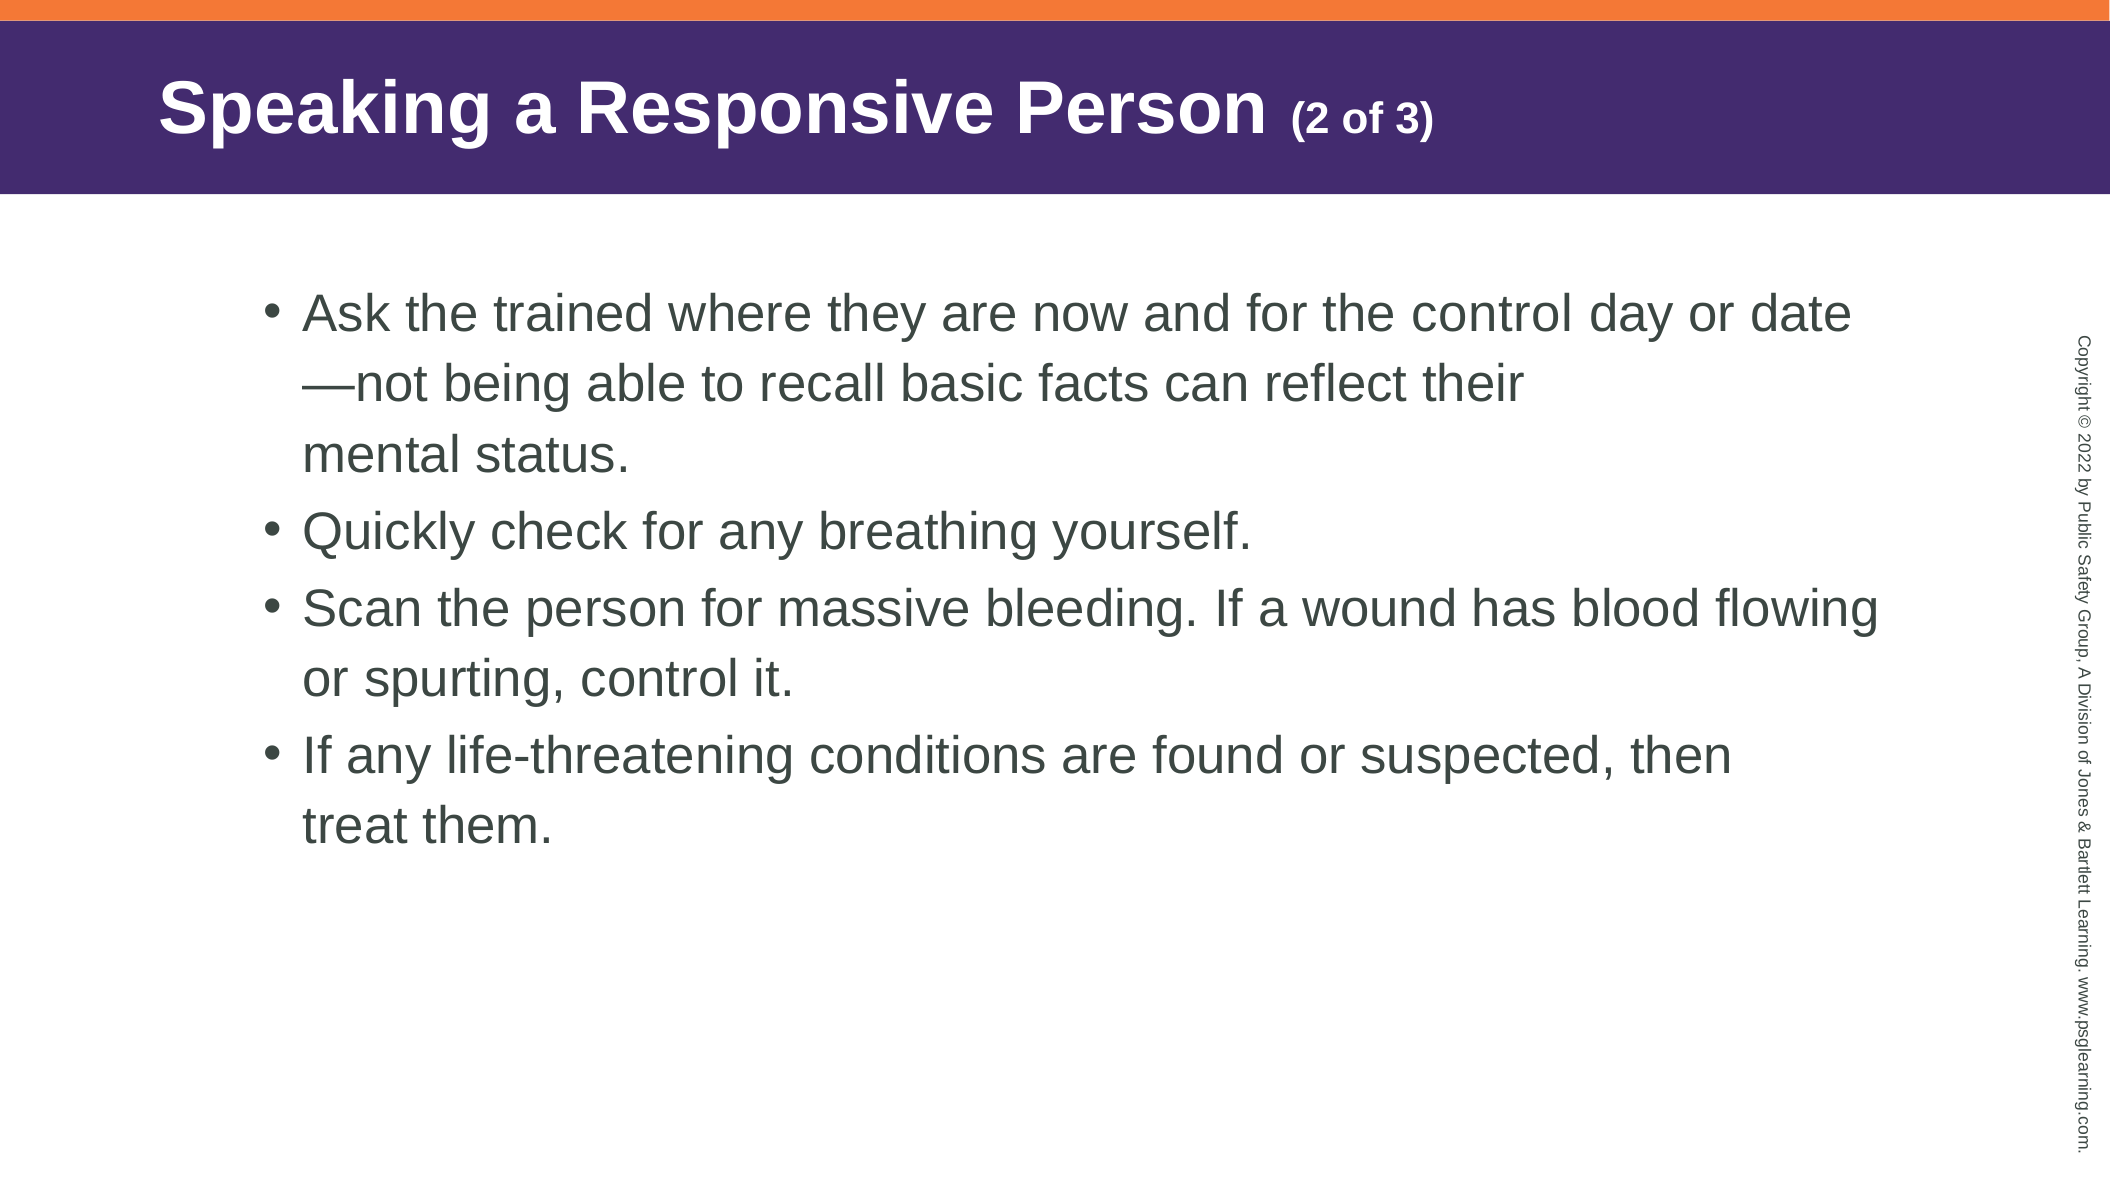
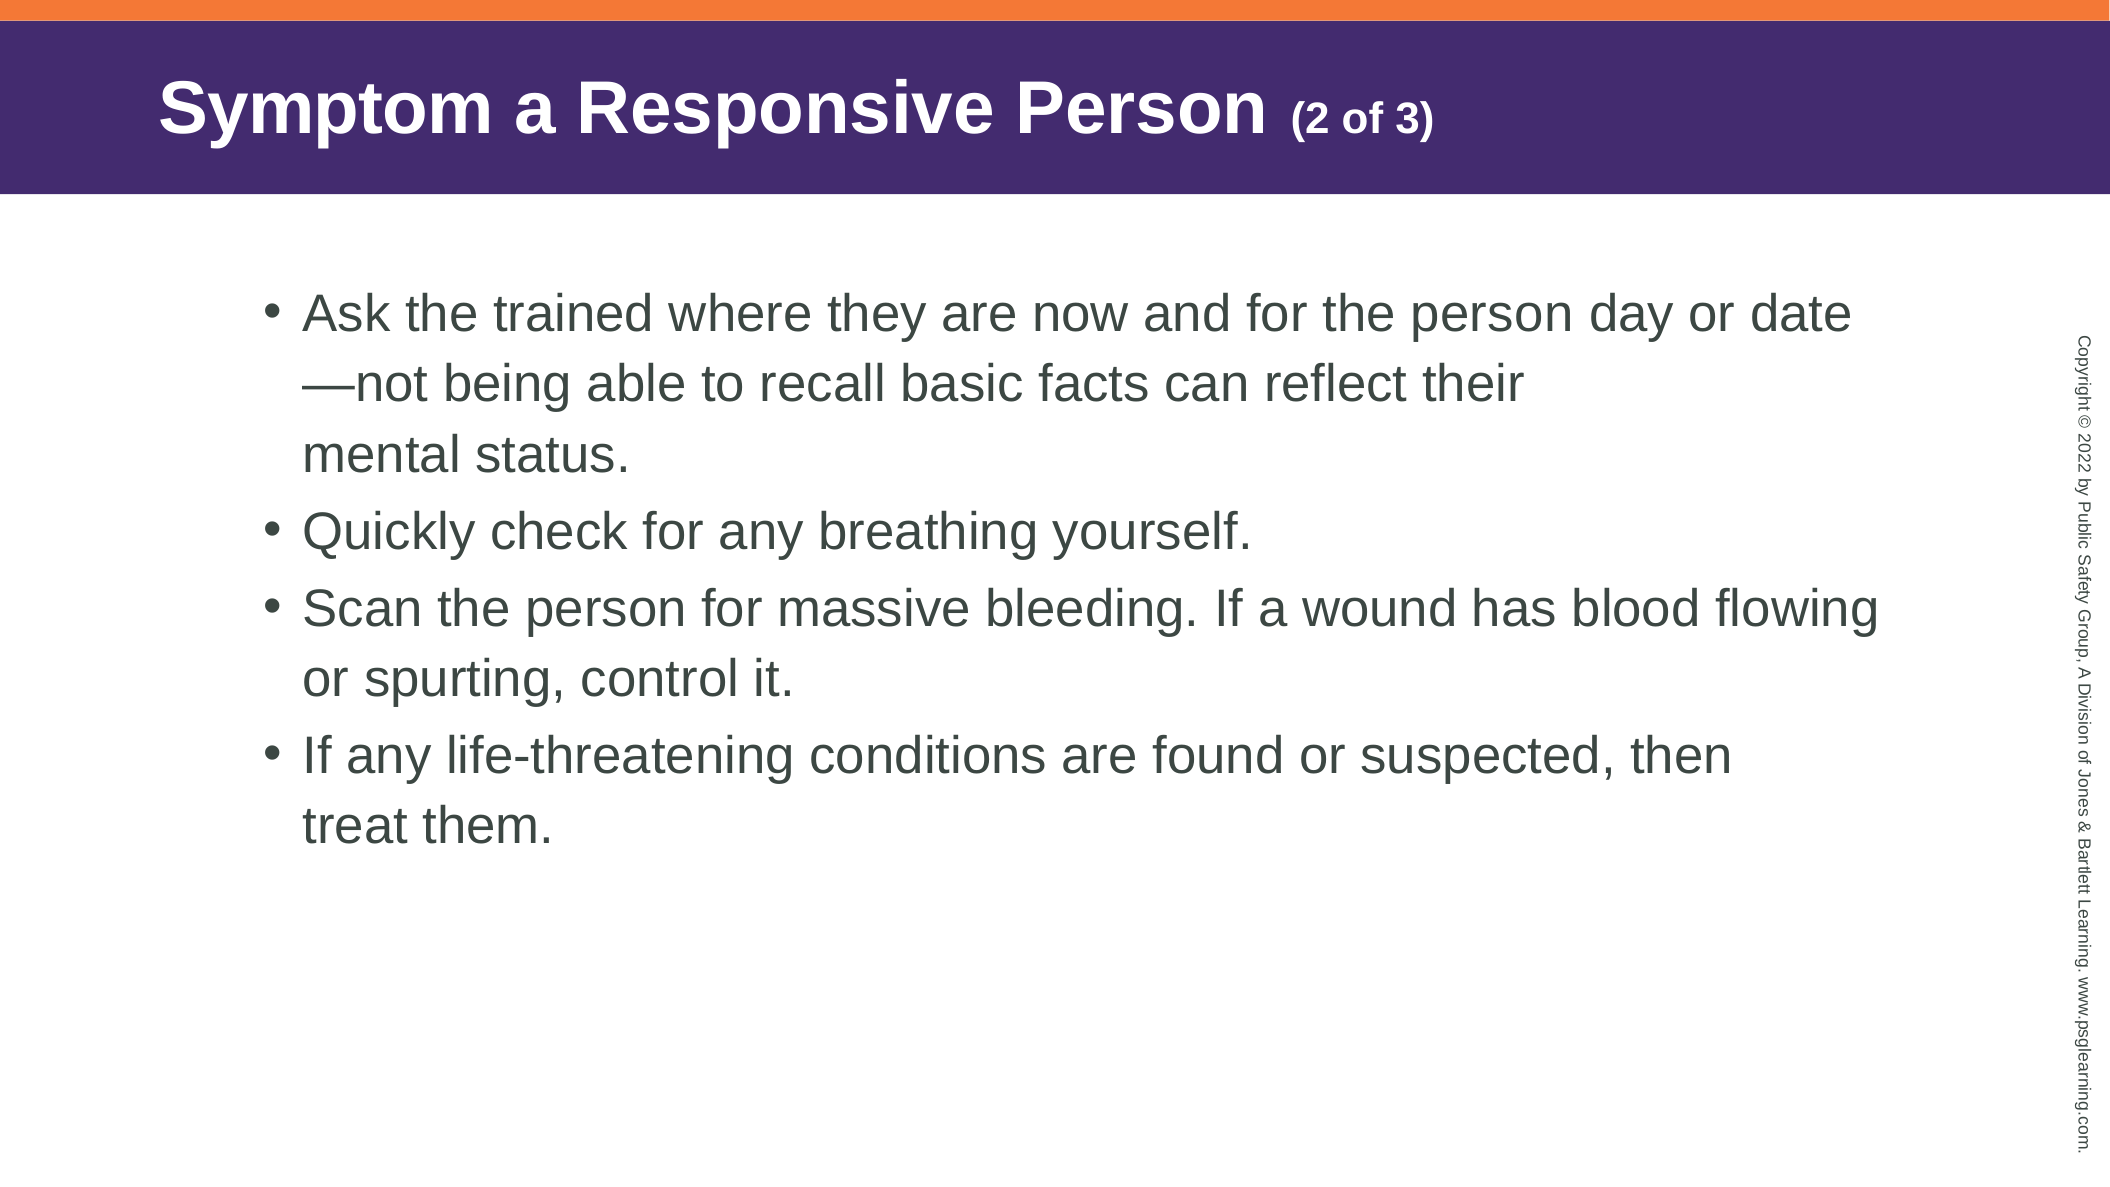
Speaking: Speaking -> Symptom
for the control: control -> person
